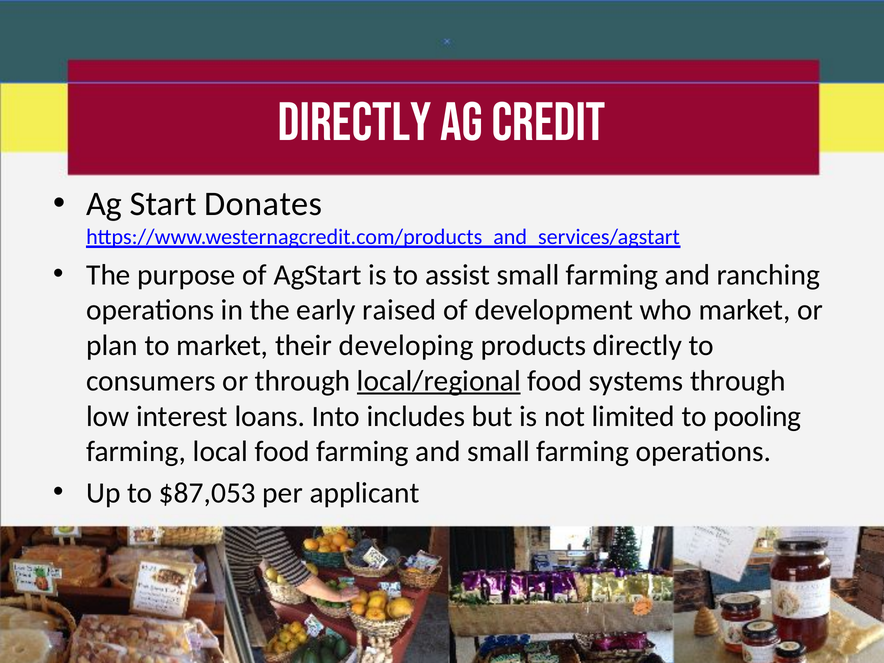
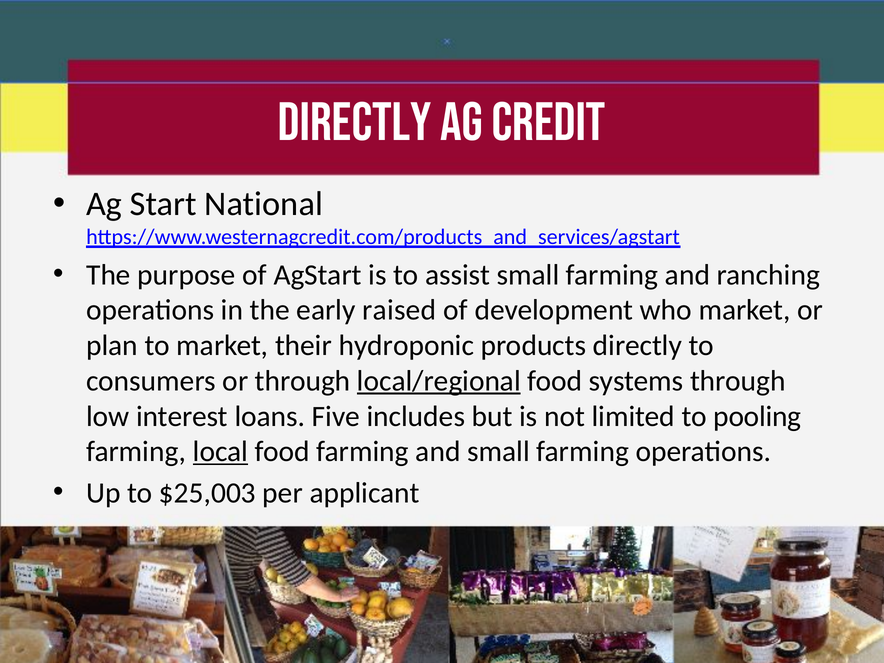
Donates: Donates -> National
developing: developing -> hydroponic
Into: Into -> Five
local underline: none -> present
$87,053: $87,053 -> $25,003
